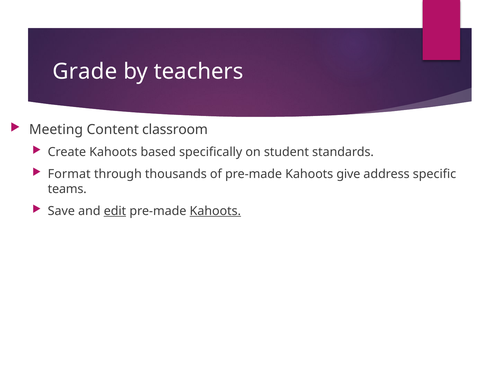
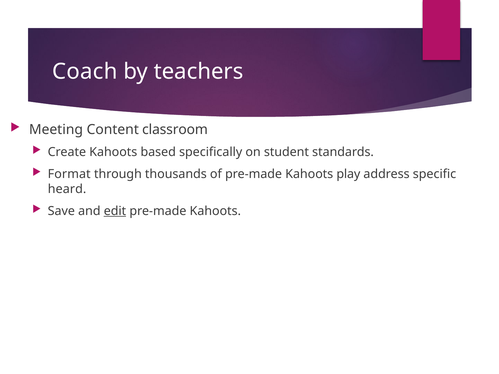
Grade: Grade -> Coach
give: give -> play
teams: teams -> heard
Kahoots at (215, 211) underline: present -> none
